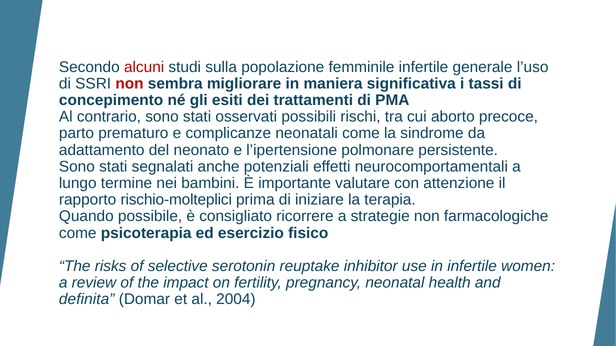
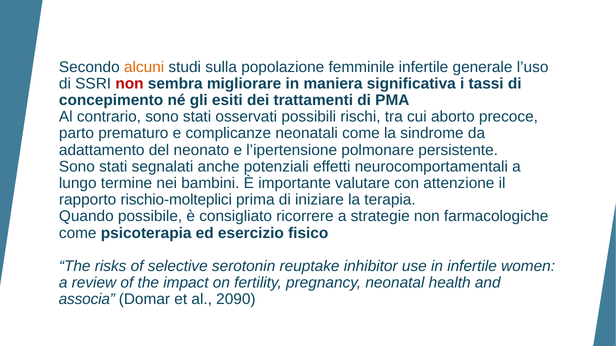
alcuni colour: red -> orange
definita: definita -> associa
2004: 2004 -> 2090
